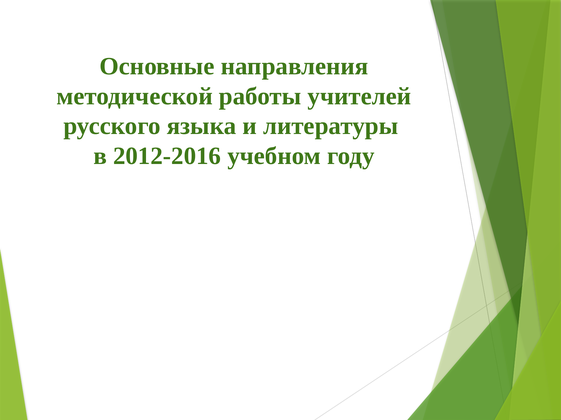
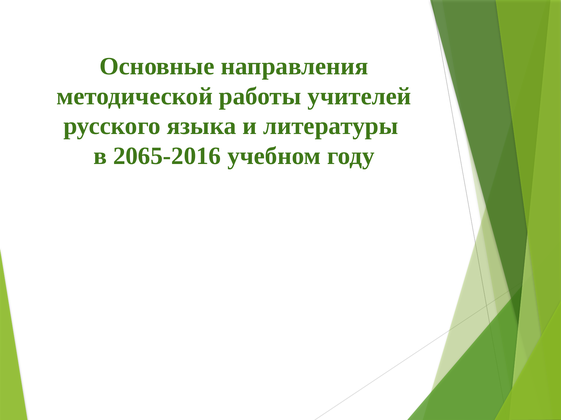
2012-2016: 2012-2016 -> 2065-2016
